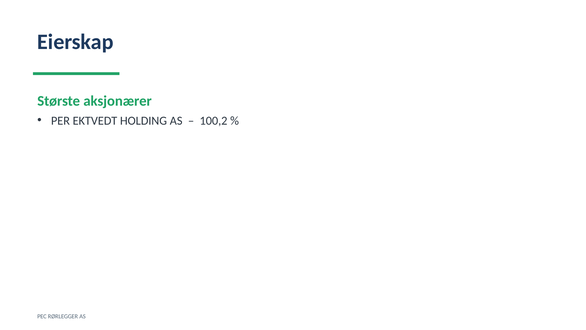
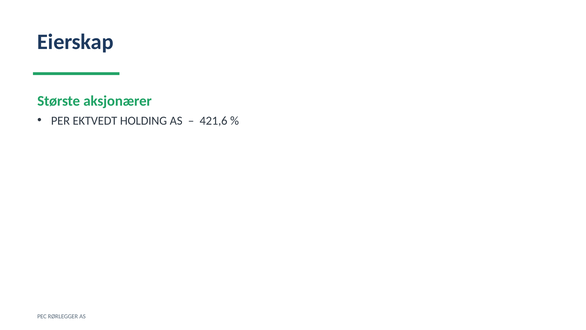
100,2: 100,2 -> 421,6
